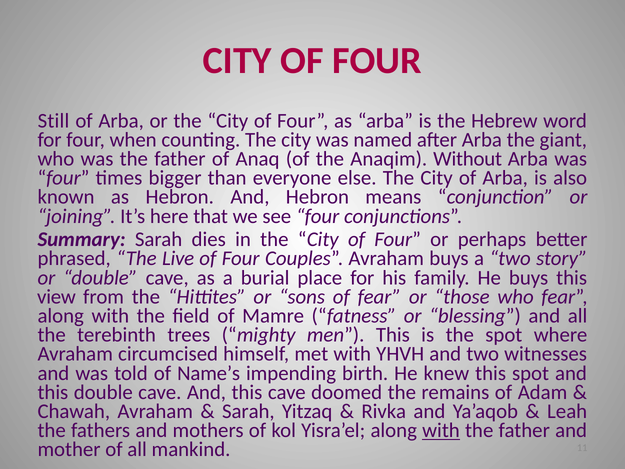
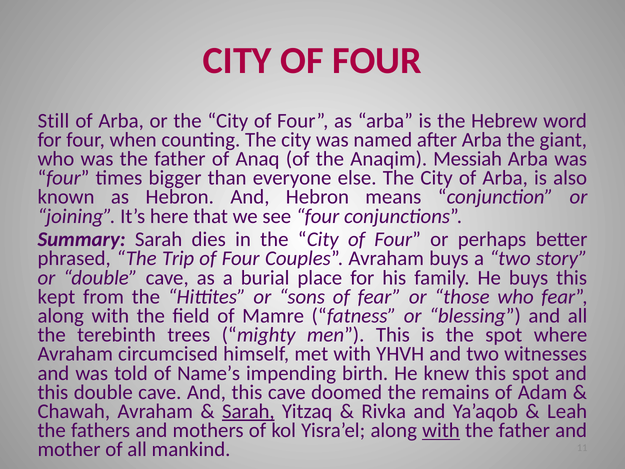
Without: Without -> Messiah
Live: Live -> Trip
view: view -> kept
Sarah at (248, 411) underline: none -> present
